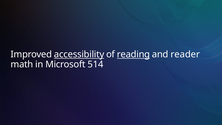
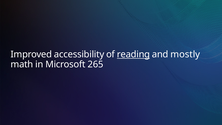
accessibility underline: present -> none
reader: reader -> mostly
514: 514 -> 265
